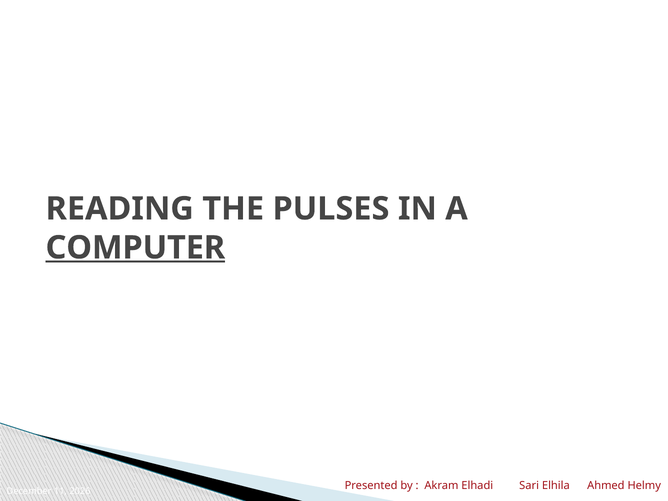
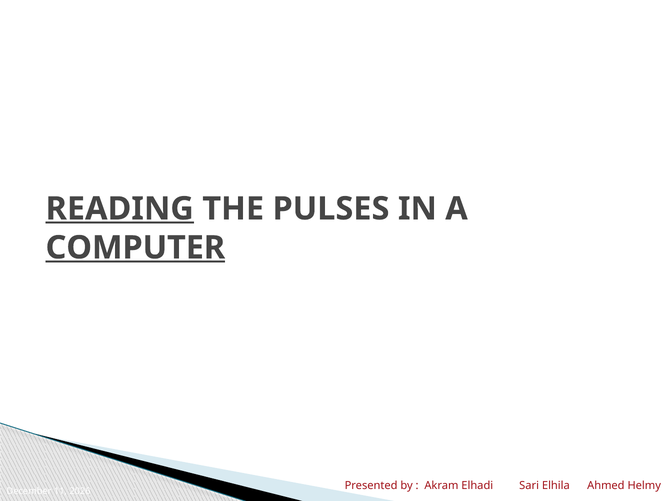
READING underline: none -> present
